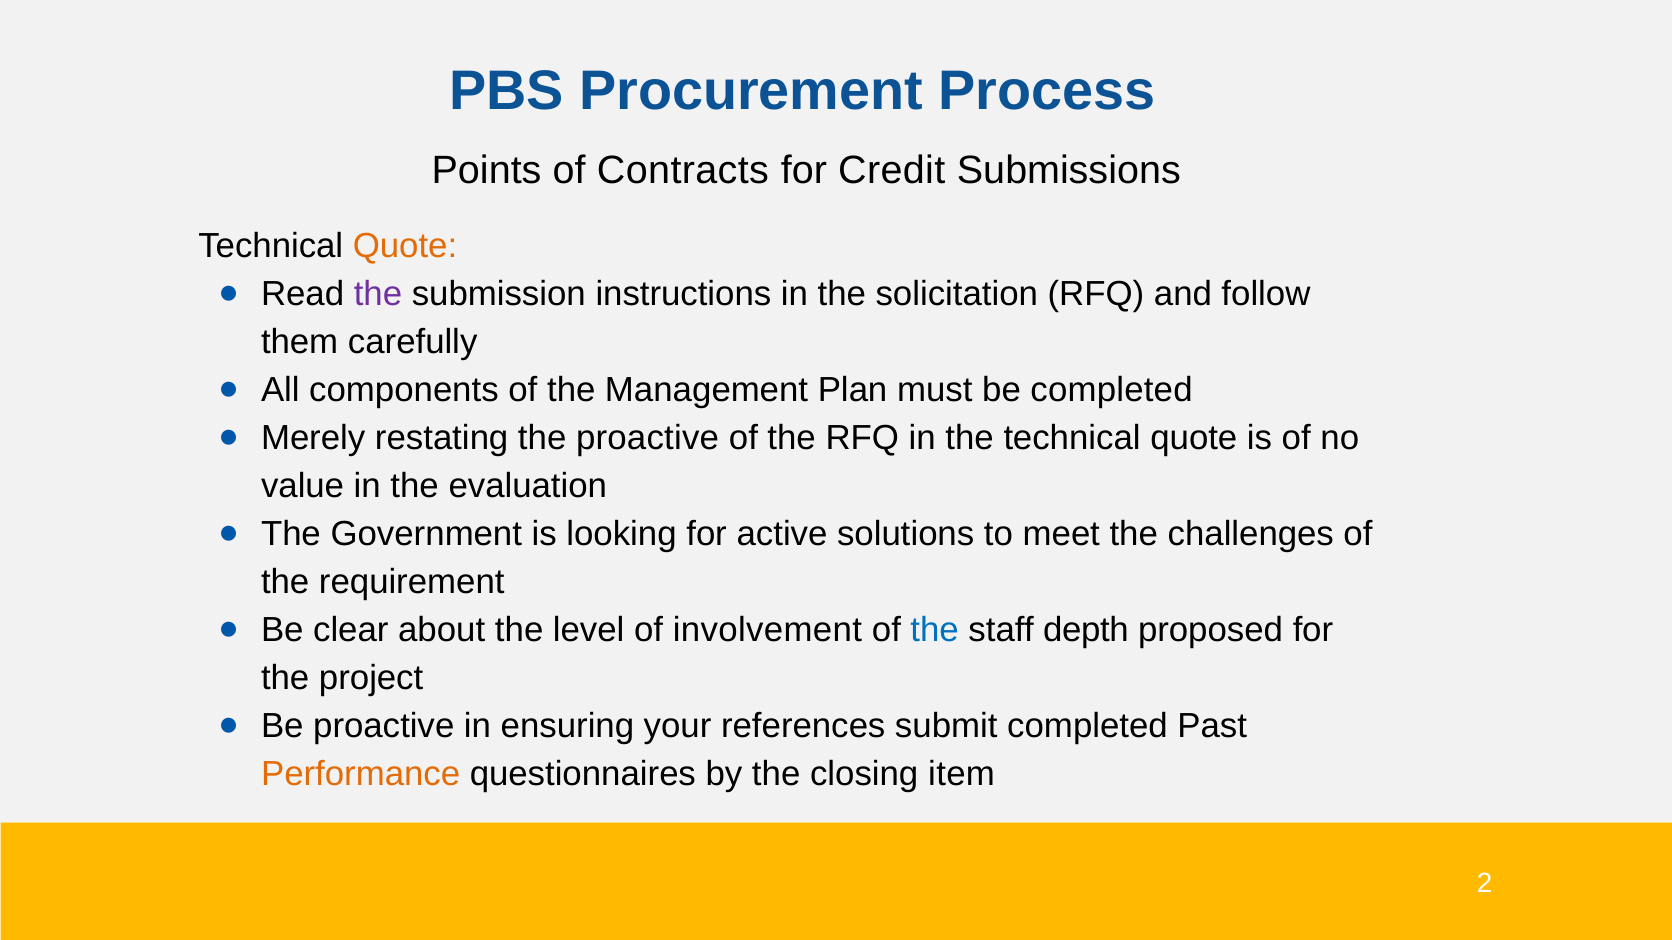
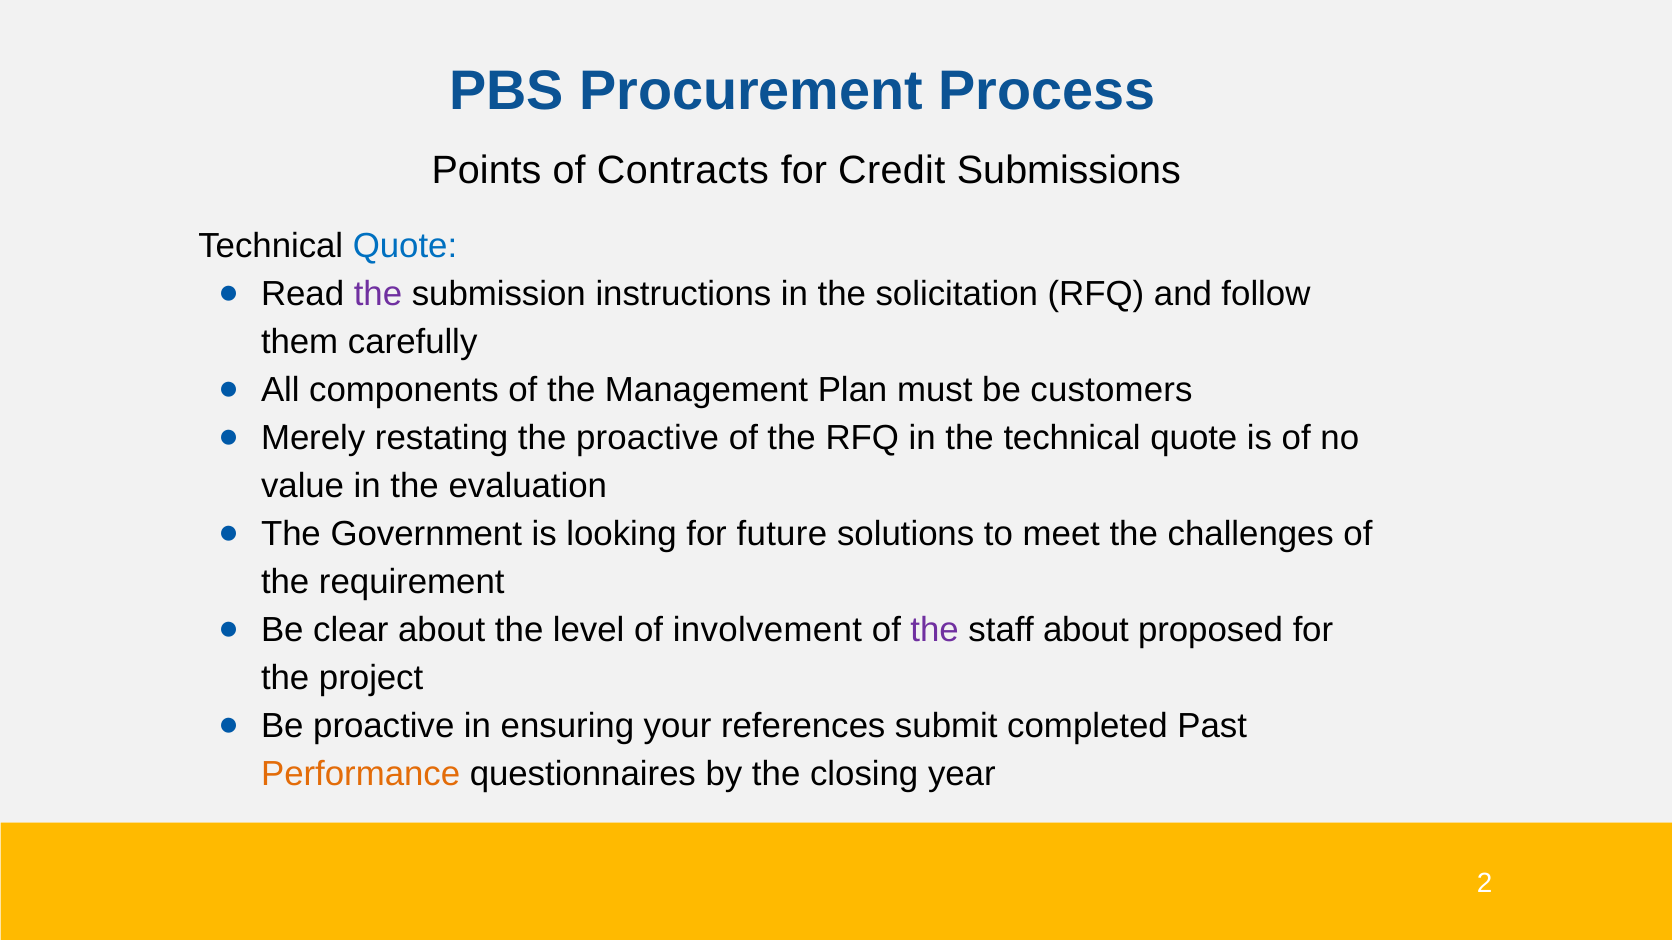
Quote at (405, 246) colour: orange -> blue
be completed: completed -> customers
active: active -> future
the at (935, 630) colour: blue -> purple
staff depth: depth -> about
item: item -> year
